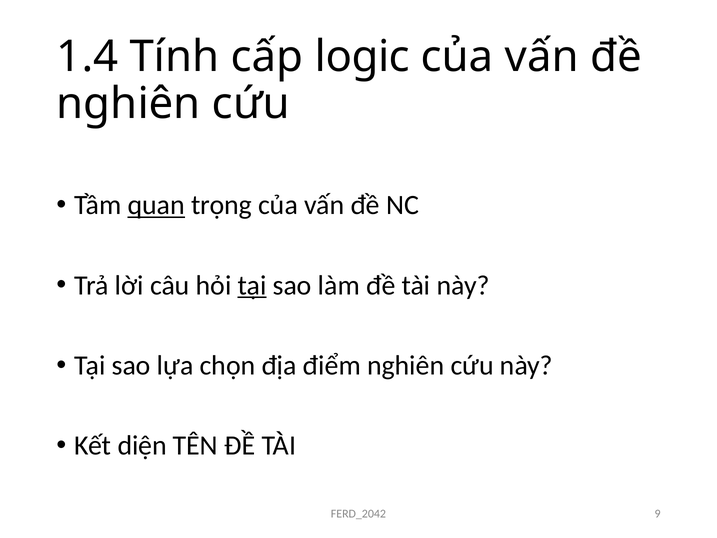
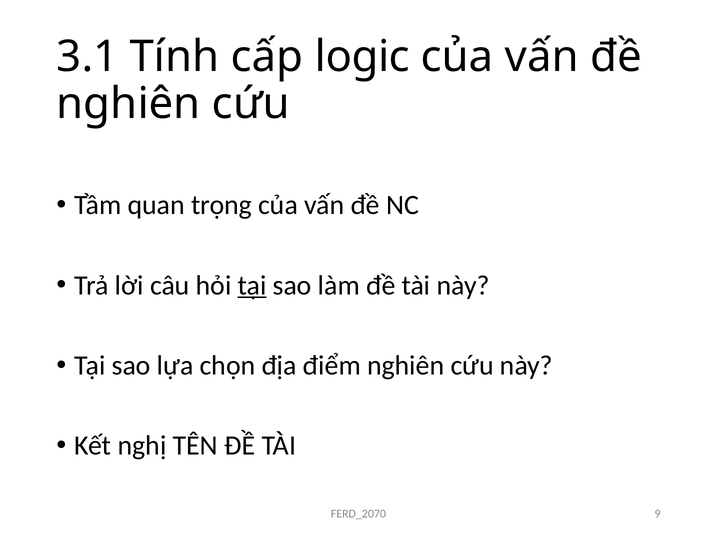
1.4: 1.4 -> 3.1
quan underline: present -> none
diện: diện -> nghị
FERD_2042: FERD_2042 -> FERD_2070
